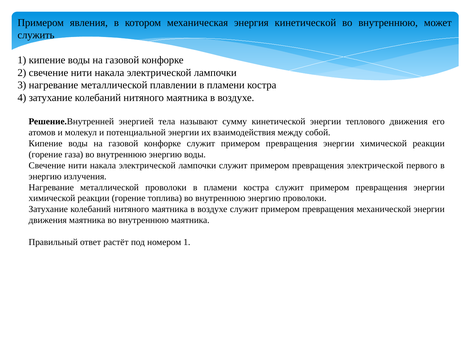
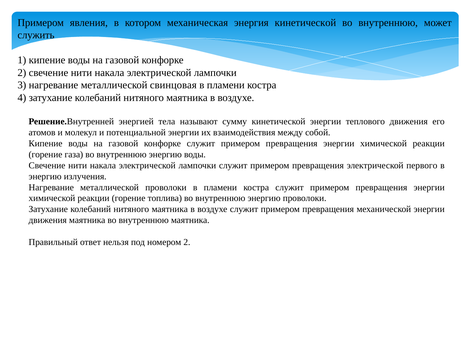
плавлении: плавлении -> свинцовая
растёт: растёт -> нельзя
номером 1: 1 -> 2
